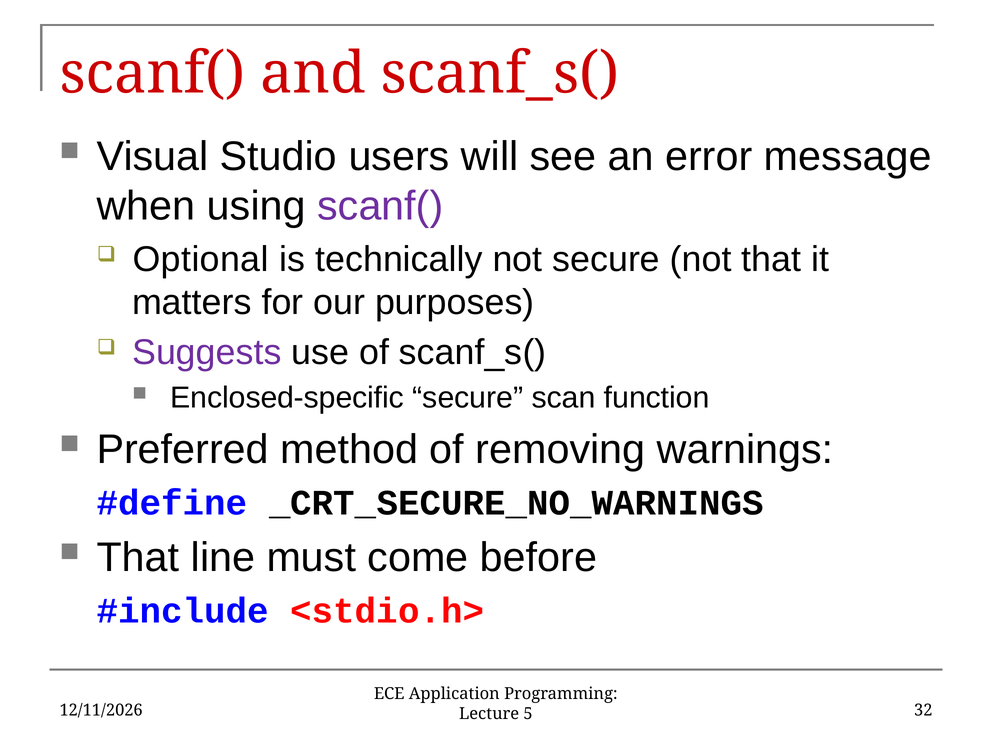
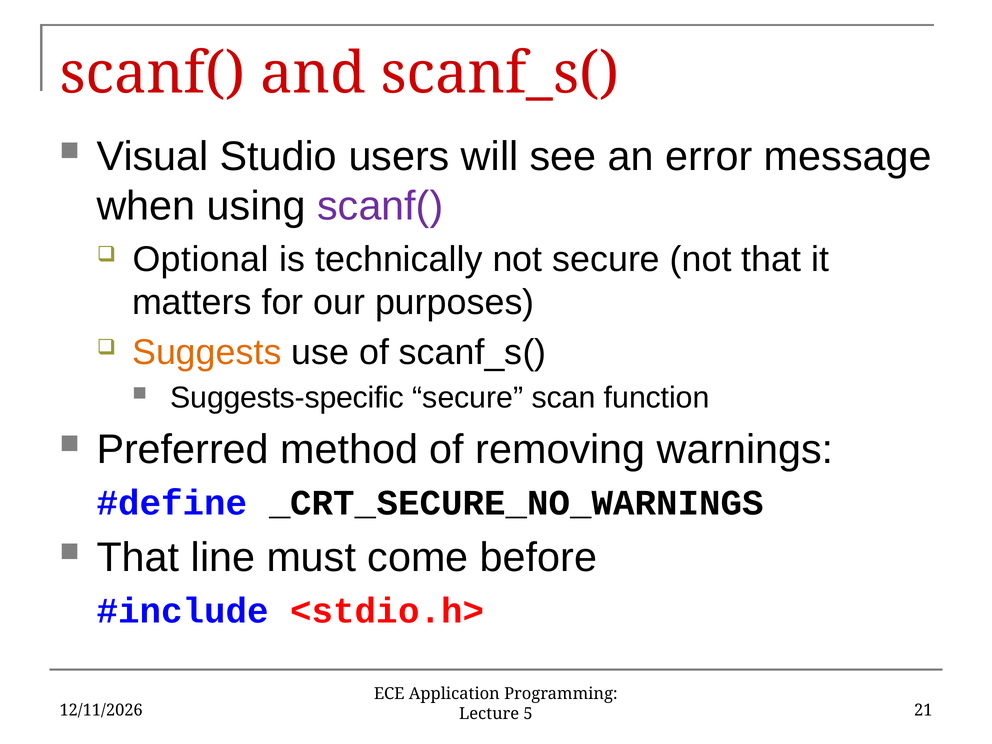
Suggests colour: purple -> orange
Enclosed-specific: Enclosed-specific -> Suggests-specific
32: 32 -> 21
